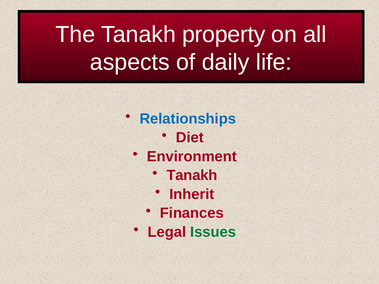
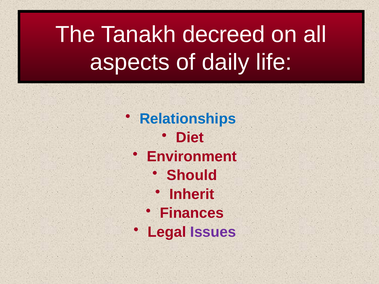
property: property -> decreed
Tanakh at (192, 175): Tanakh -> Should
Issues colour: green -> purple
